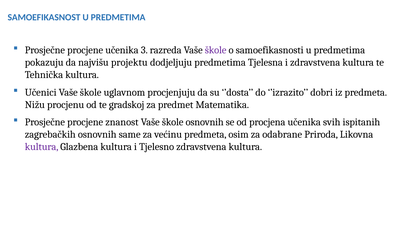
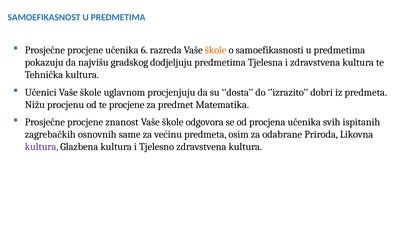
3: 3 -> 6
škole at (216, 50) colour: purple -> orange
projektu: projektu -> gradskog
te gradskoj: gradskoj -> procjene
škole osnovnih: osnovnih -> odgovora
